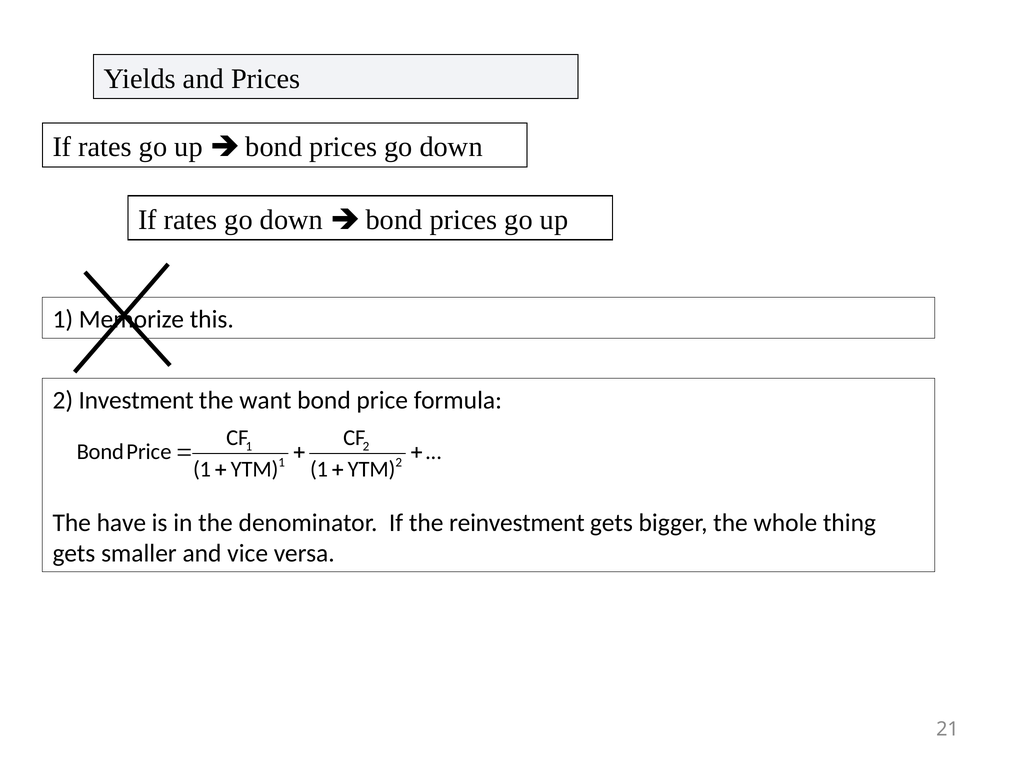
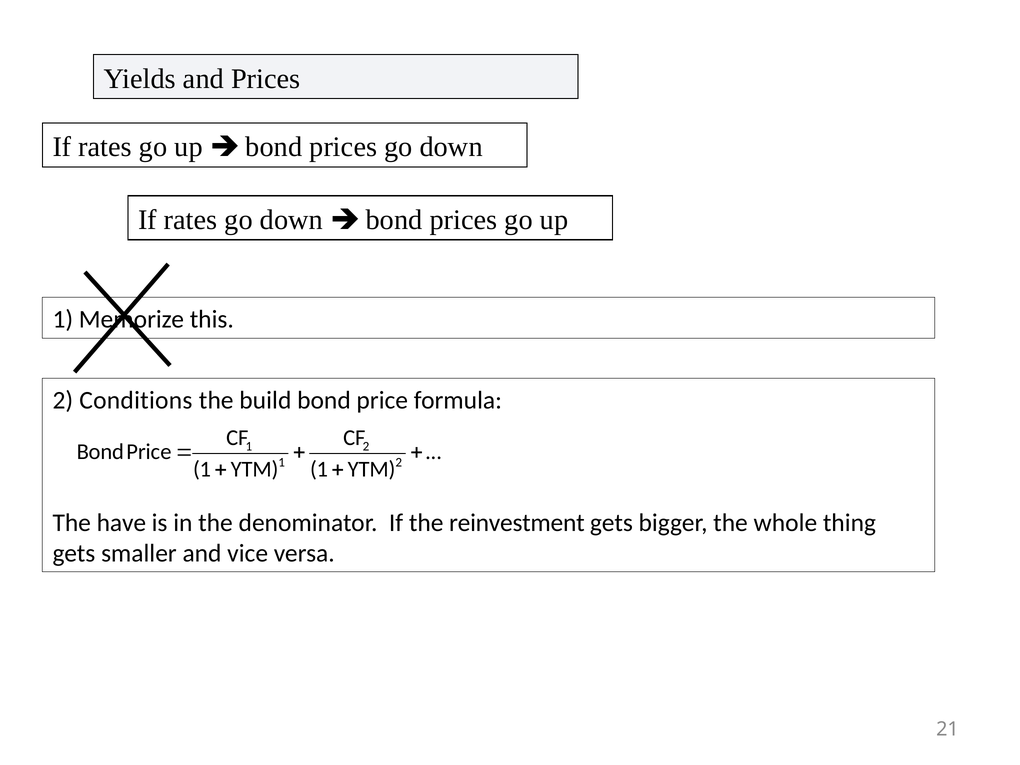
Investment: Investment -> Conditions
want: want -> build
